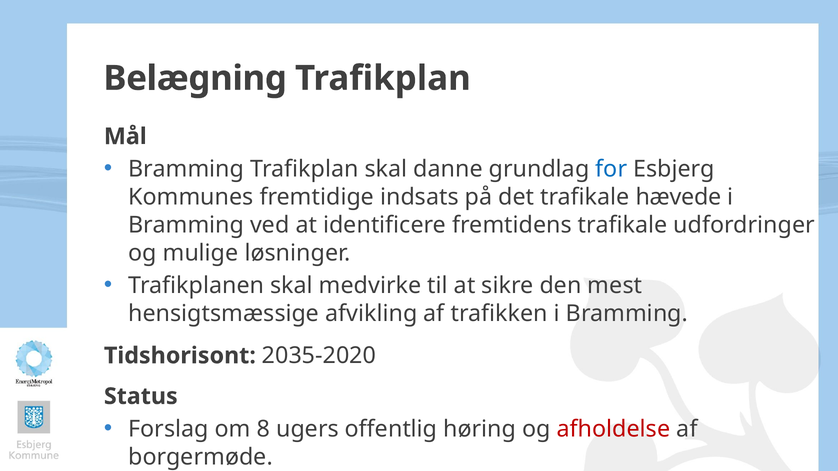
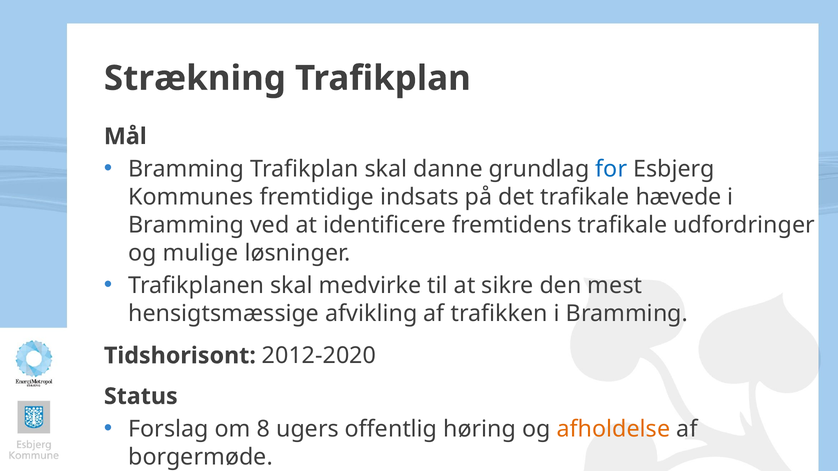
Belægning: Belægning -> Strækning
2035-2020: 2035-2020 -> 2012-2020
afholdelse colour: red -> orange
